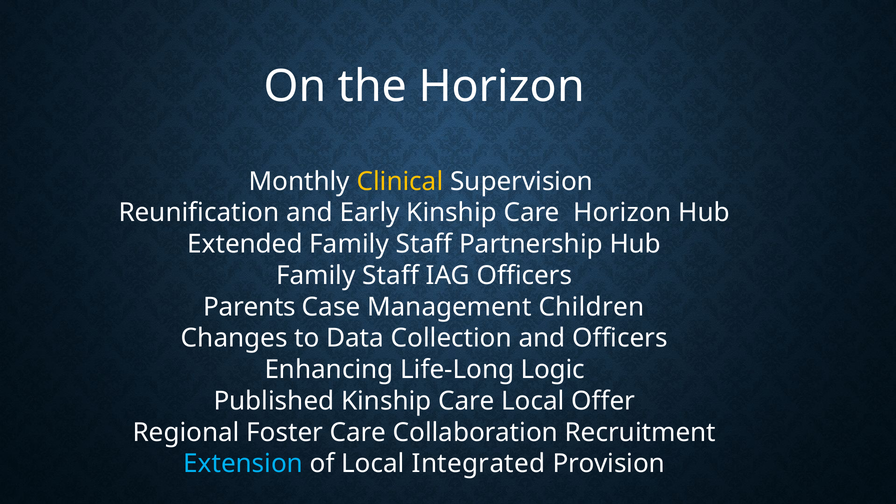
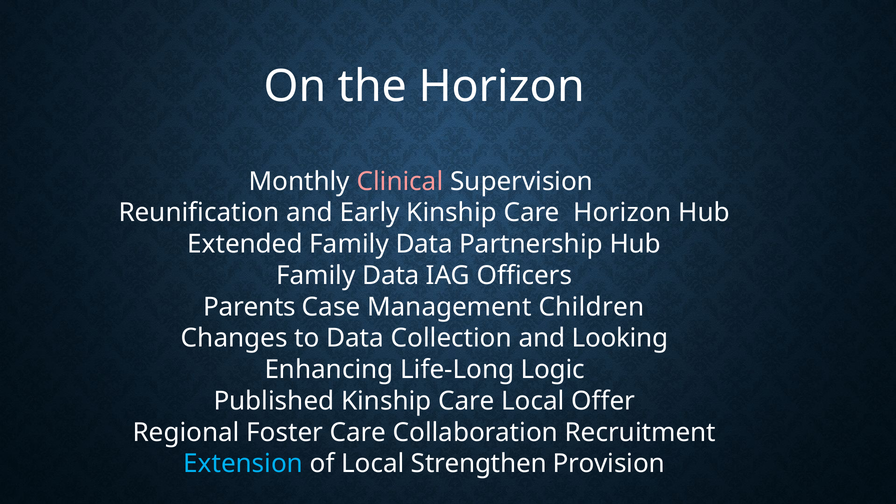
Clinical colour: yellow -> pink
Extended Family Staff: Staff -> Data
Staff at (391, 276): Staff -> Data
and Officers: Officers -> Looking
Integrated: Integrated -> Strengthen
